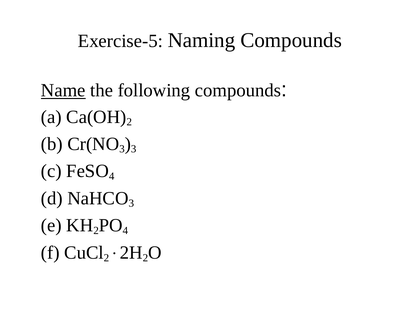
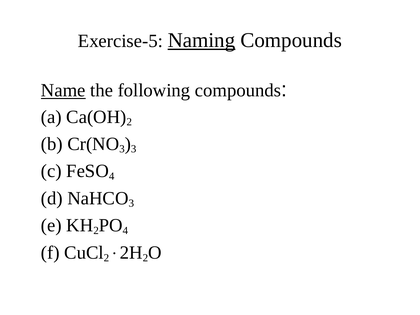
Naming underline: none -> present
